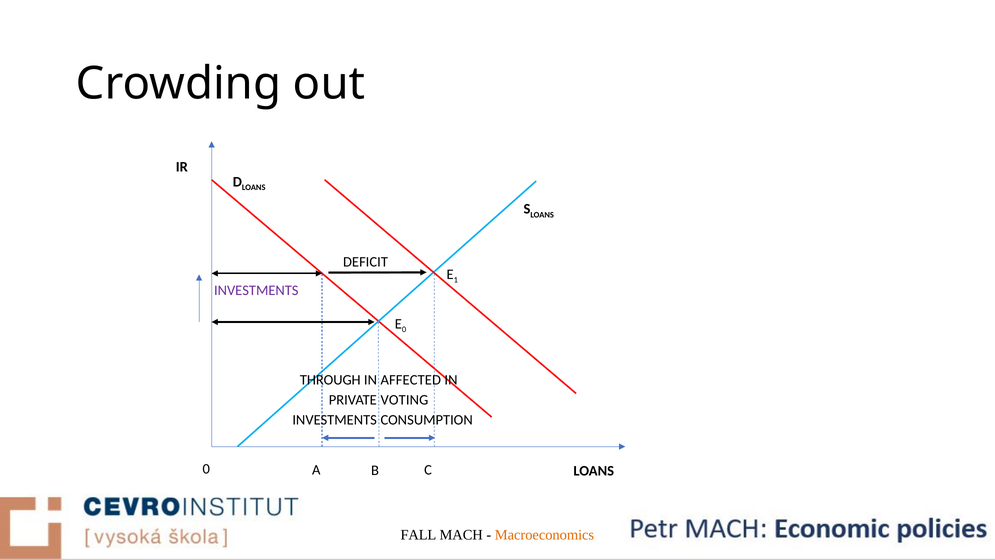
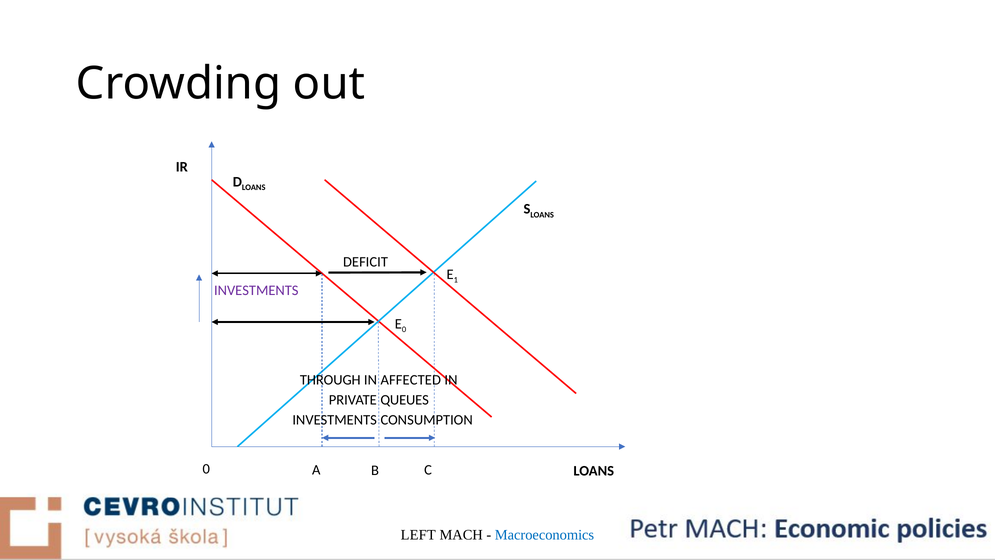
VOTING: VOTING -> QUEUES
FALL: FALL -> LEFT
Macroeconomics colour: orange -> blue
